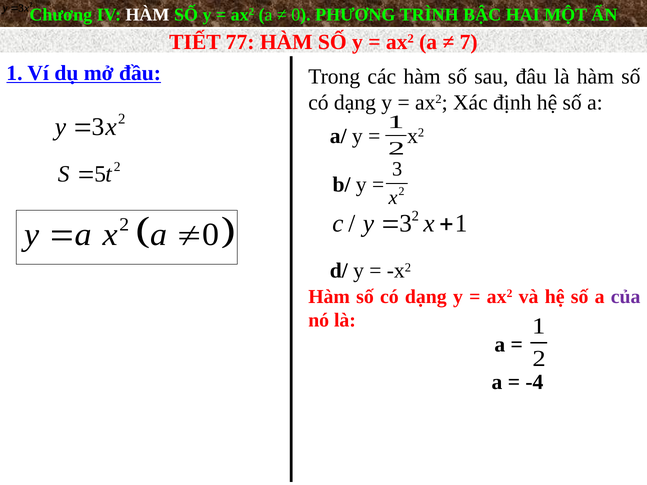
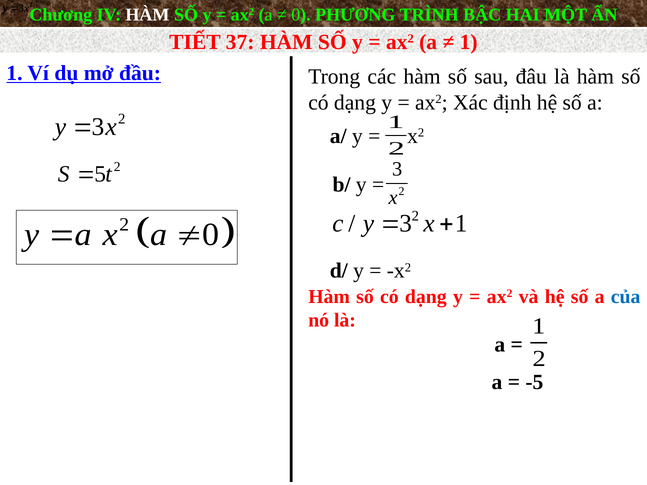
77: 77 -> 37
7 at (469, 42): 7 -> 1
của colour: purple -> blue
-4: -4 -> -5
